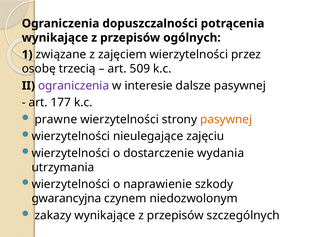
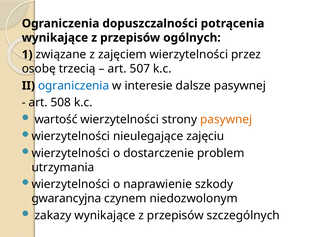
509: 509 -> 507
ograniczenia at (74, 86) colour: purple -> blue
177: 177 -> 508
prawne: prawne -> wartość
wydania: wydania -> problem
